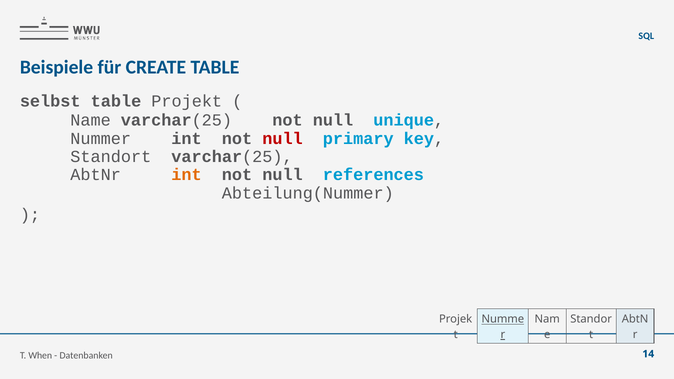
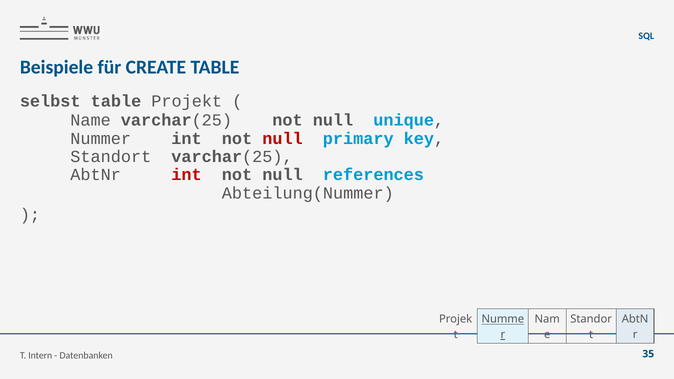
int at (187, 175) colour: orange -> red
When: When -> Intern
14: 14 -> 35
